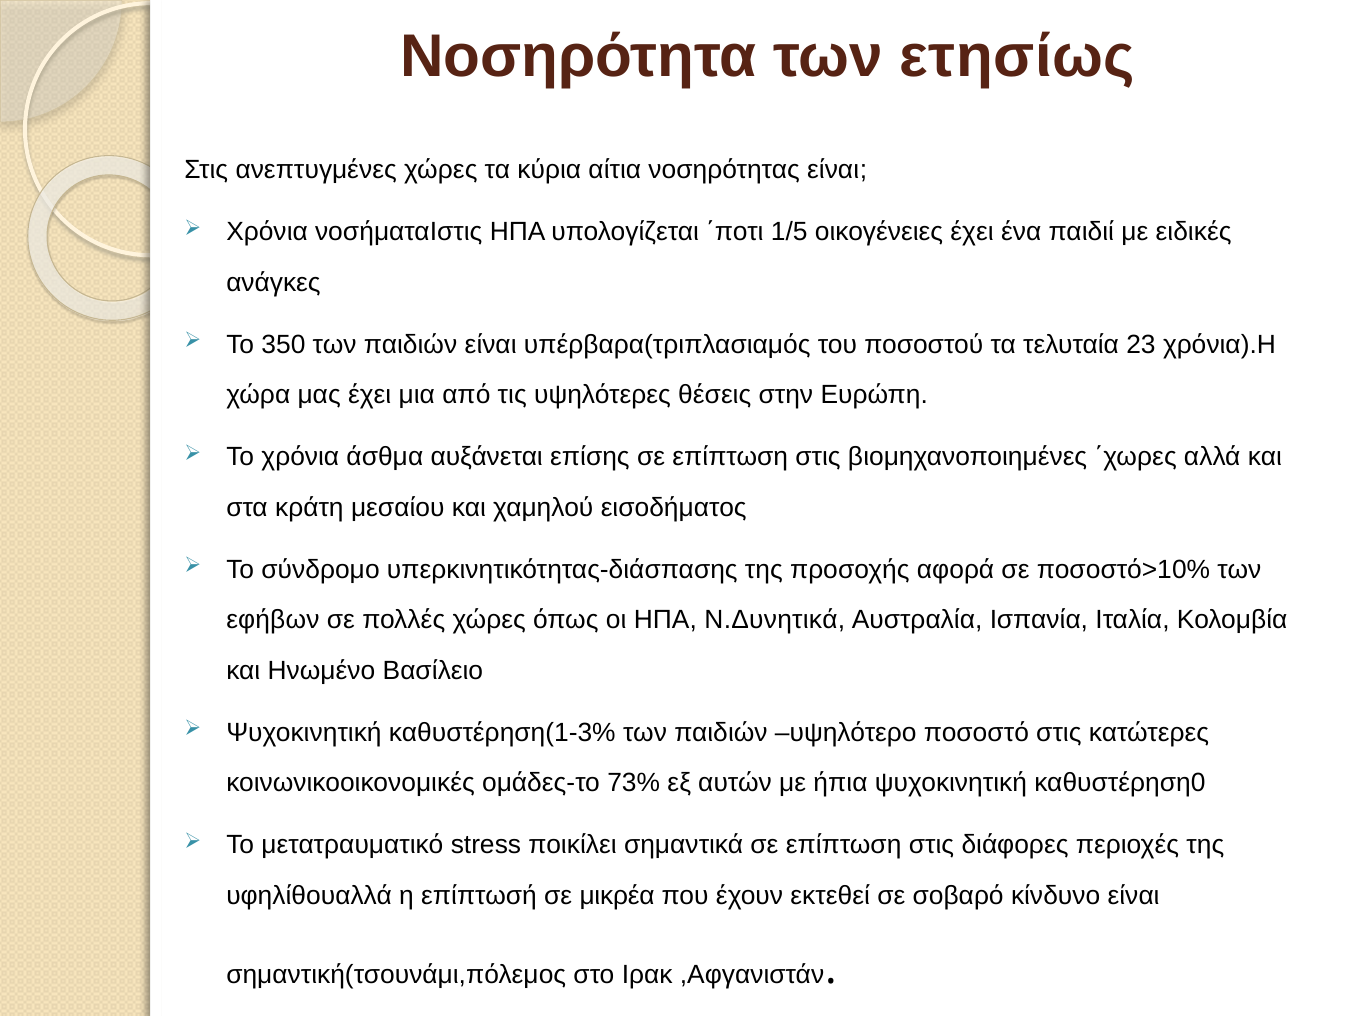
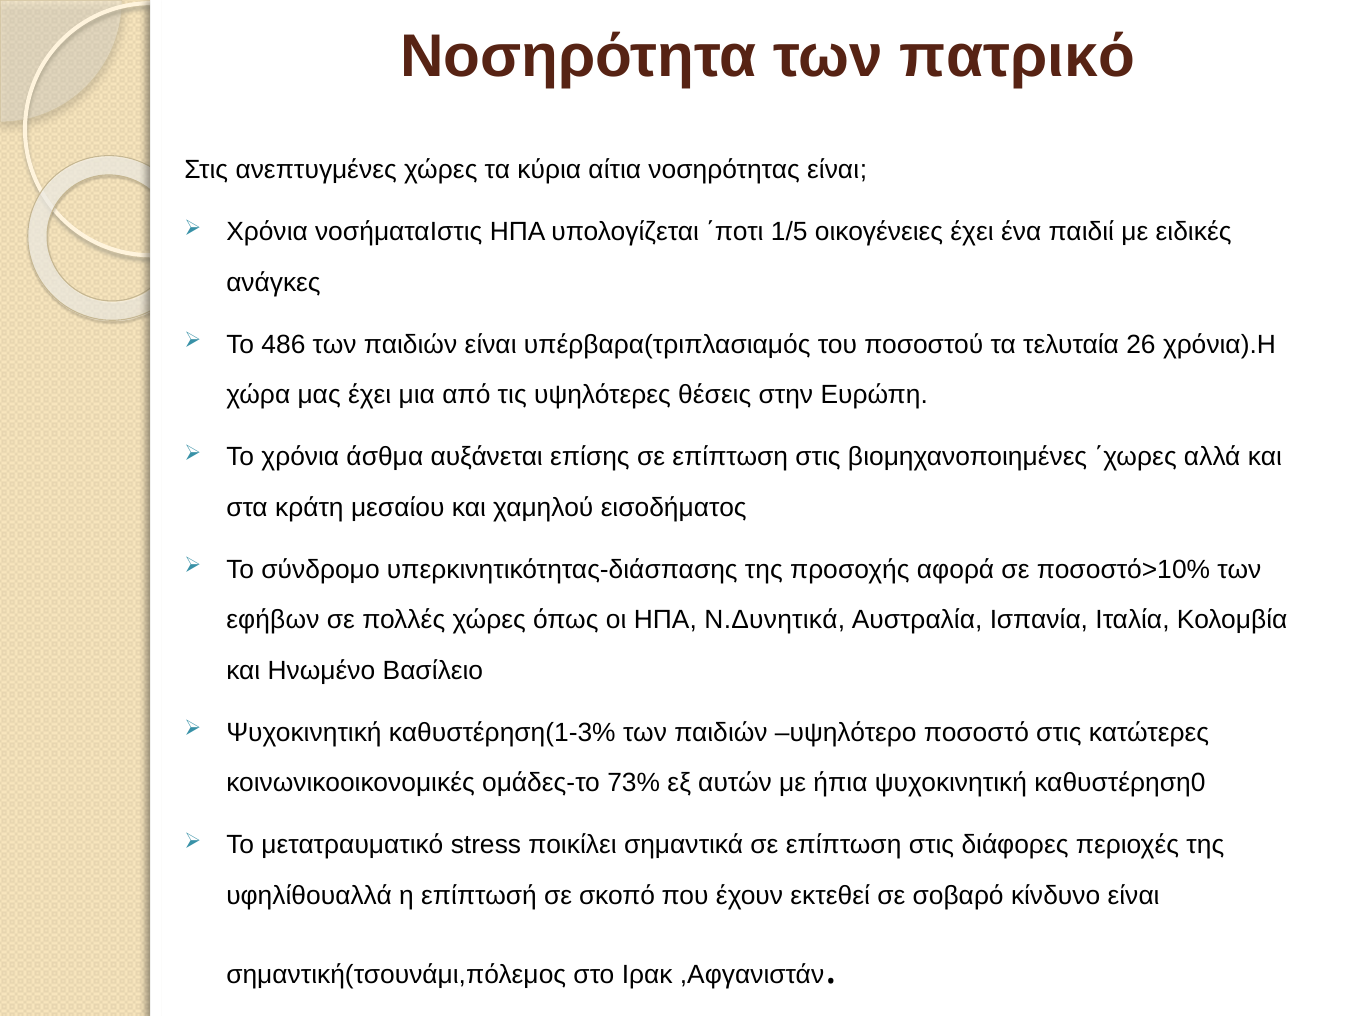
ετησίως: ετησίως -> πατρικό
350: 350 -> 486
23: 23 -> 26
μικρέα: μικρέα -> σκοπό
